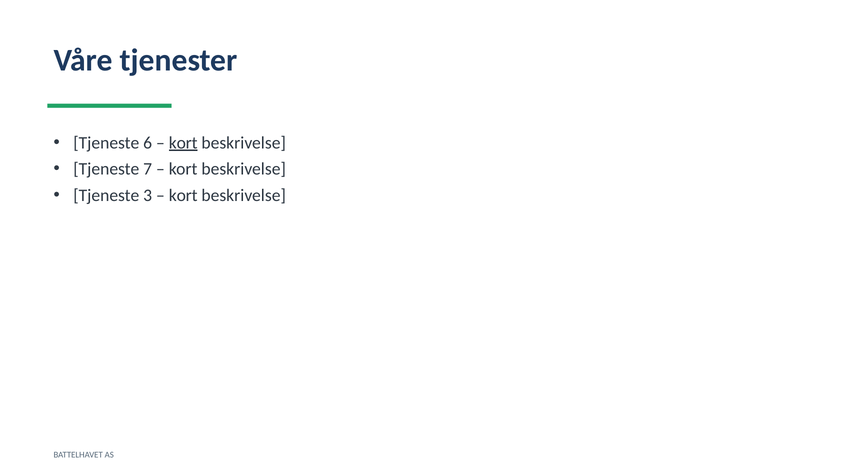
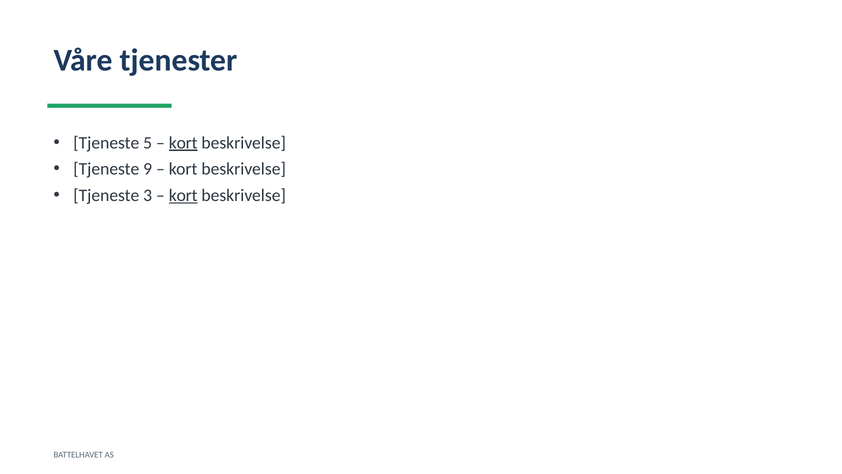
6: 6 -> 5
7: 7 -> 9
kort at (183, 195) underline: none -> present
